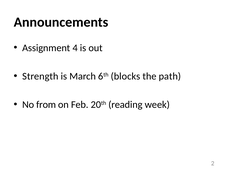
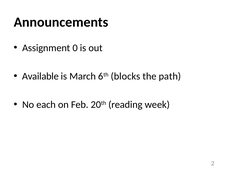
4: 4 -> 0
Strength: Strength -> Available
from: from -> each
